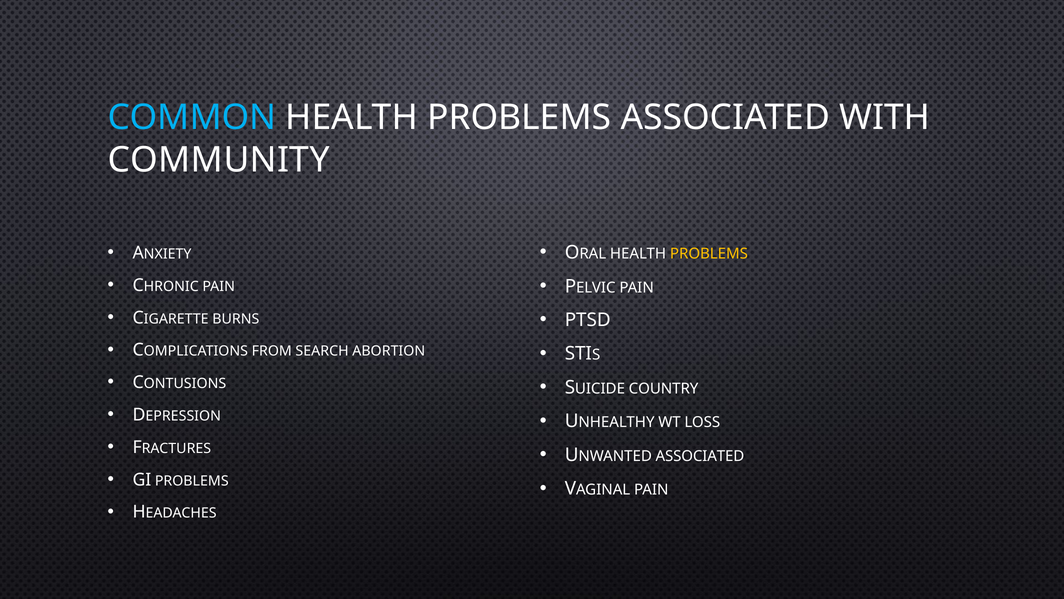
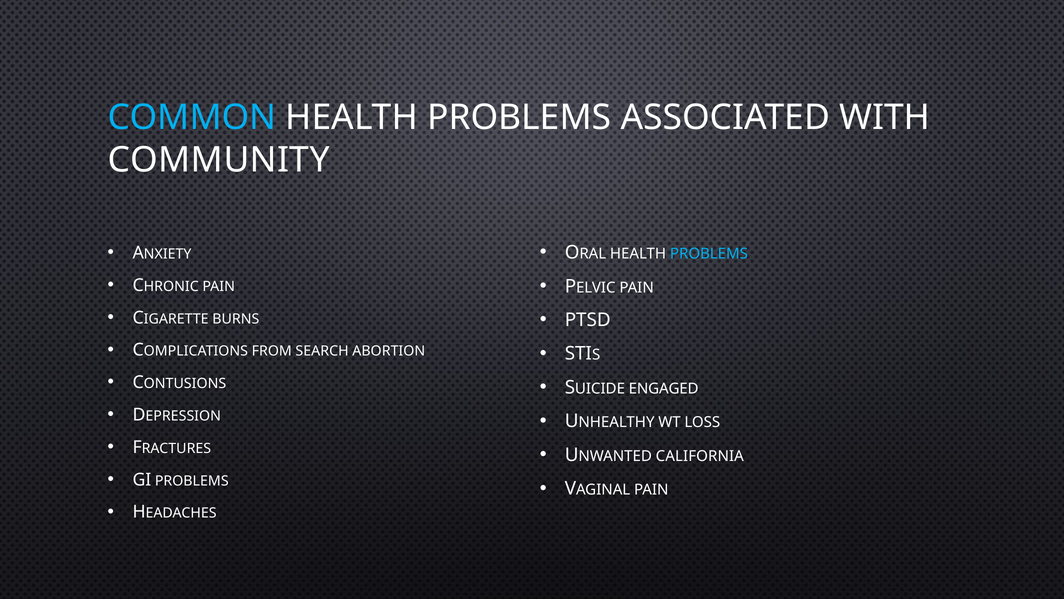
PROBLEMS at (709, 254) colour: yellow -> light blue
COUNTRY: COUNTRY -> ENGAGED
ASSOCIATED at (700, 456): ASSOCIATED -> CALIFORNIA
